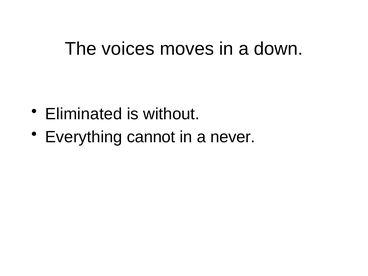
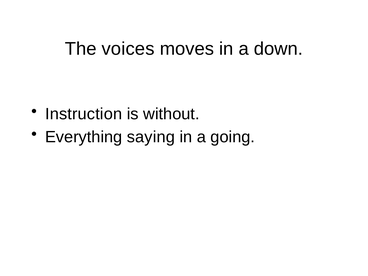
Eliminated: Eliminated -> Instruction
cannot: cannot -> saying
never: never -> going
